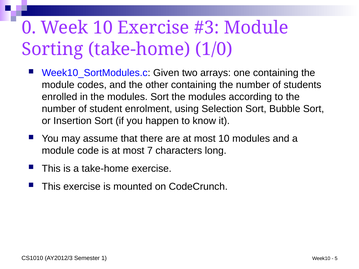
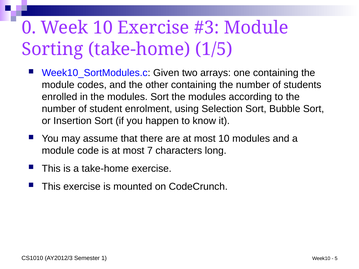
1/0: 1/0 -> 1/5
